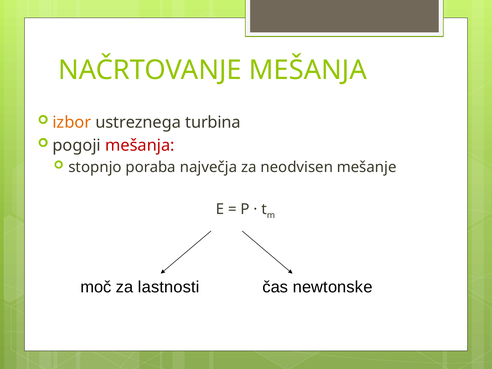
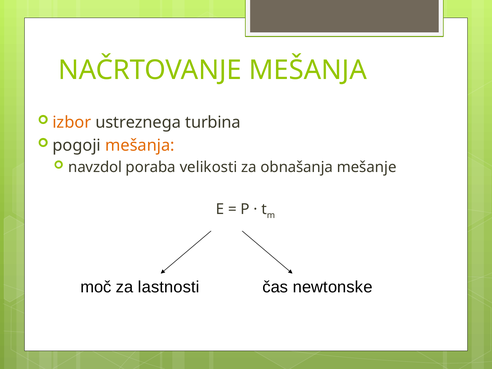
mešanja at (140, 145) colour: red -> orange
stopnjo: stopnjo -> navzdol
največja: največja -> velikosti
neodvisen: neodvisen -> obnašanja
